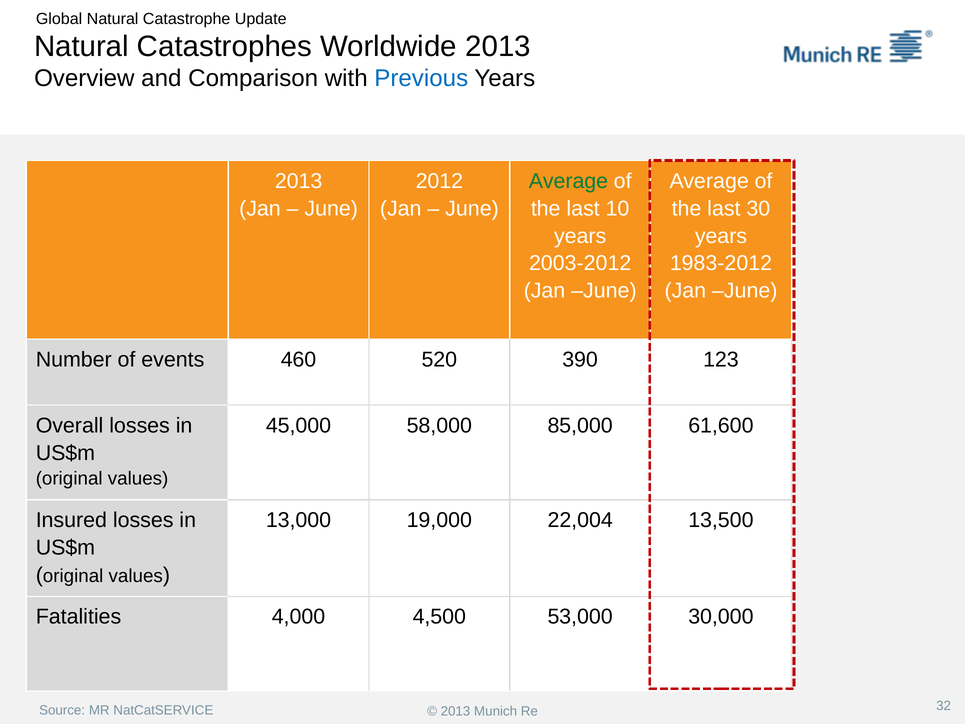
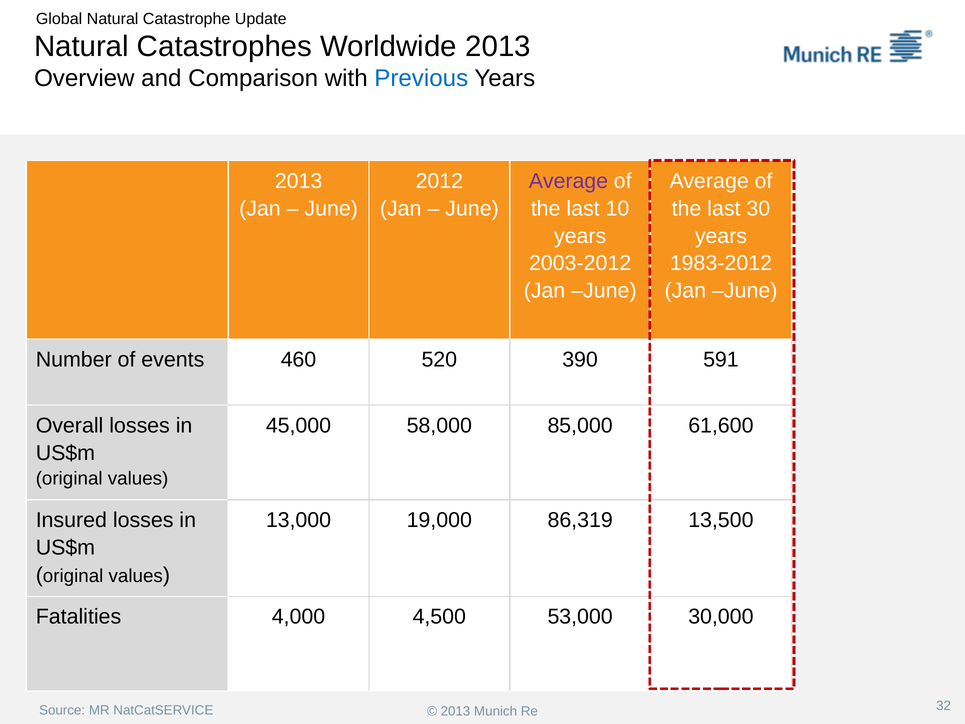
Average at (568, 181) colour: green -> purple
123: 123 -> 591
22,004: 22,004 -> 86,319
